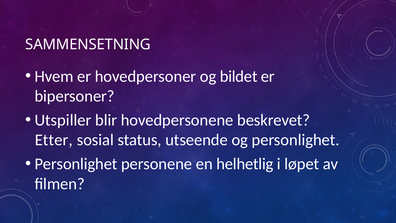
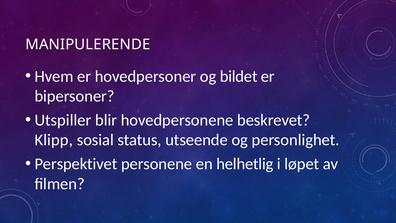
SAMMENSETNING: SAMMENSETNING -> MANIPULERENDE
Etter: Etter -> Klipp
Personlighet at (76, 164): Personlighet -> Perspektivet
